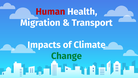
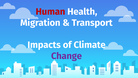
Change colour: green -> purple
